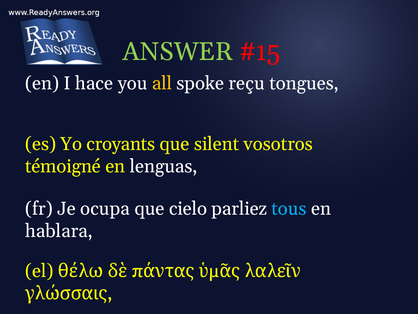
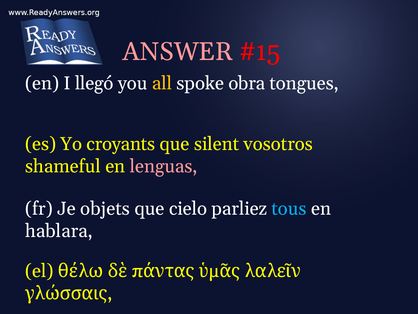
ANSWER colour: light green -> pink
hace: hace -> llegó
reçu: reçu -> obra
témoigné: témoigné -> shameful
lenguas colour: white -> pink
ocupa: ocupa -> objets
